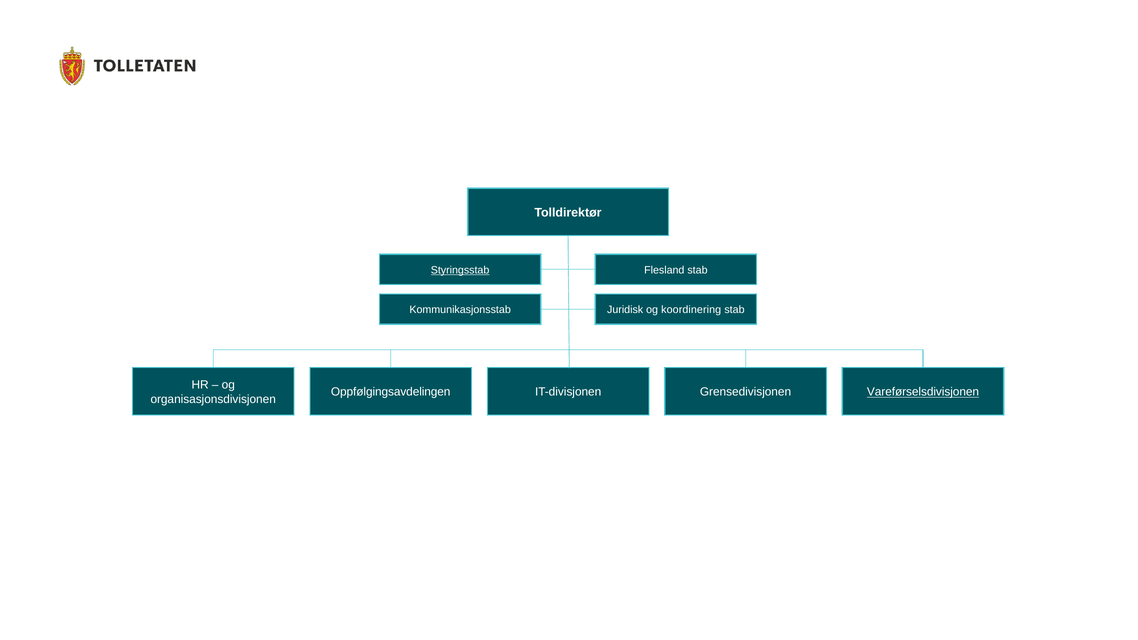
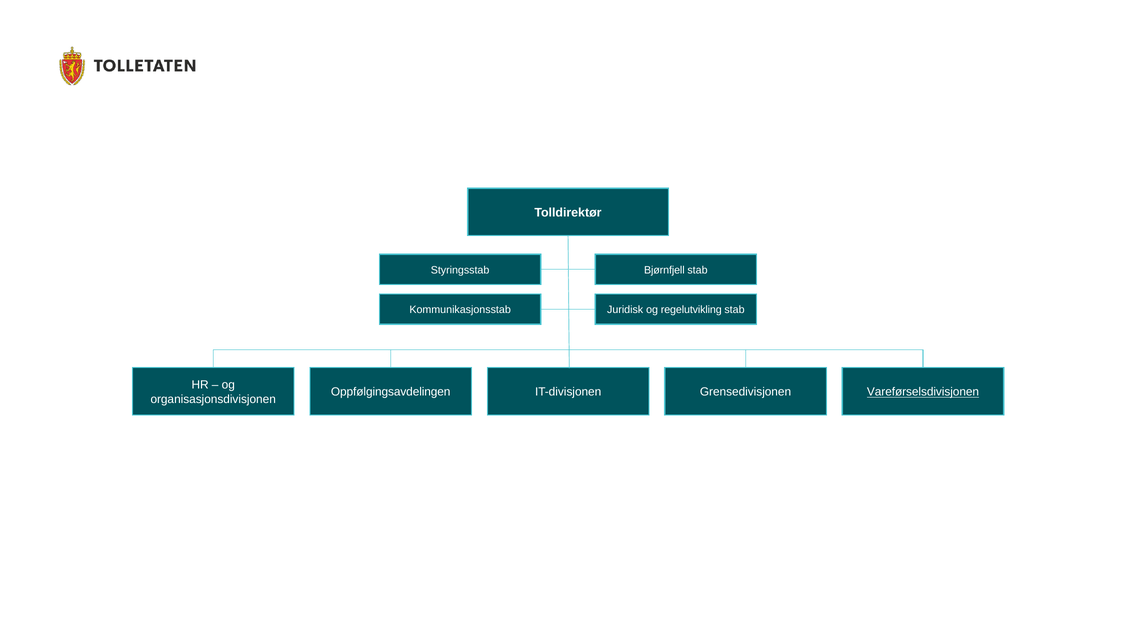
Styringsstab underline: present -> none
Flesland: Flesland -> Bjørnfjell
koordinering: koordinering -> regelutvikling
